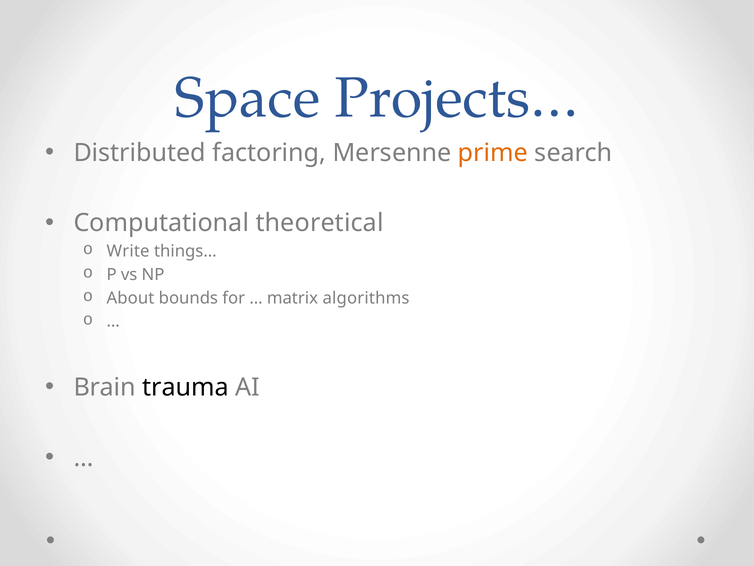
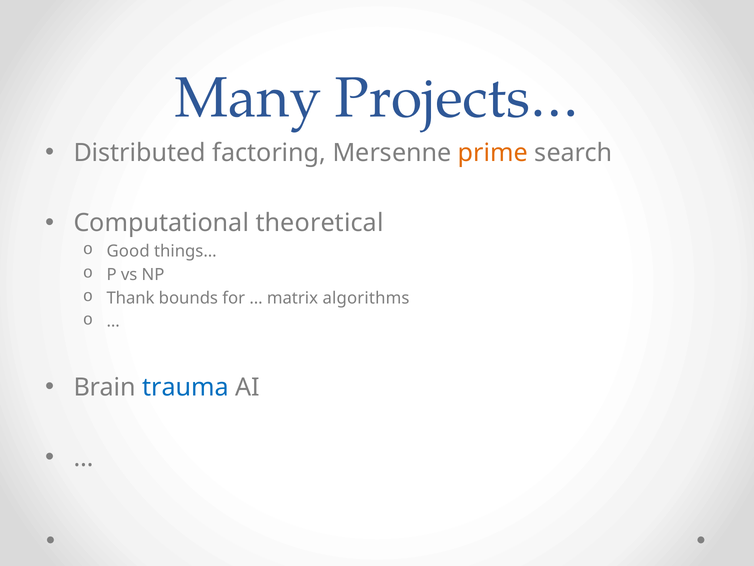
Space: Space -> Many
Write: Write -> Good
About: About -> Thank
trauma colour: black -> blue
